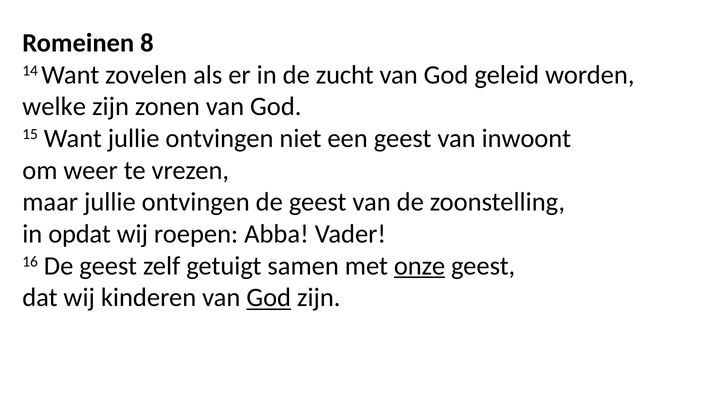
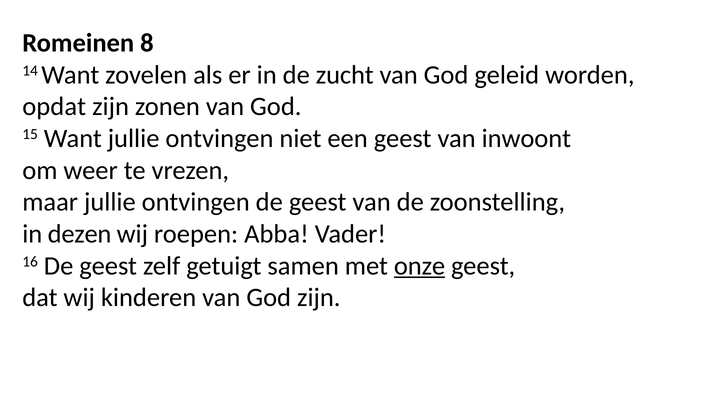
welke: welke -> opdat
opdat: opdat -> dezen
God at (269, 298) underline: present -> none
